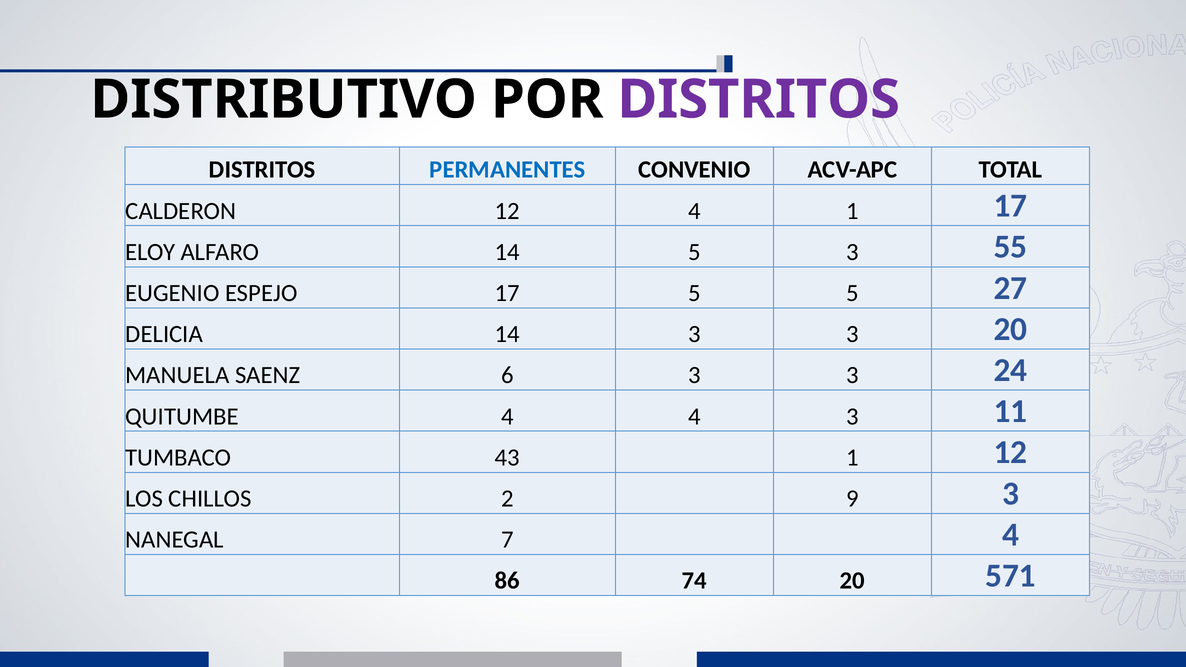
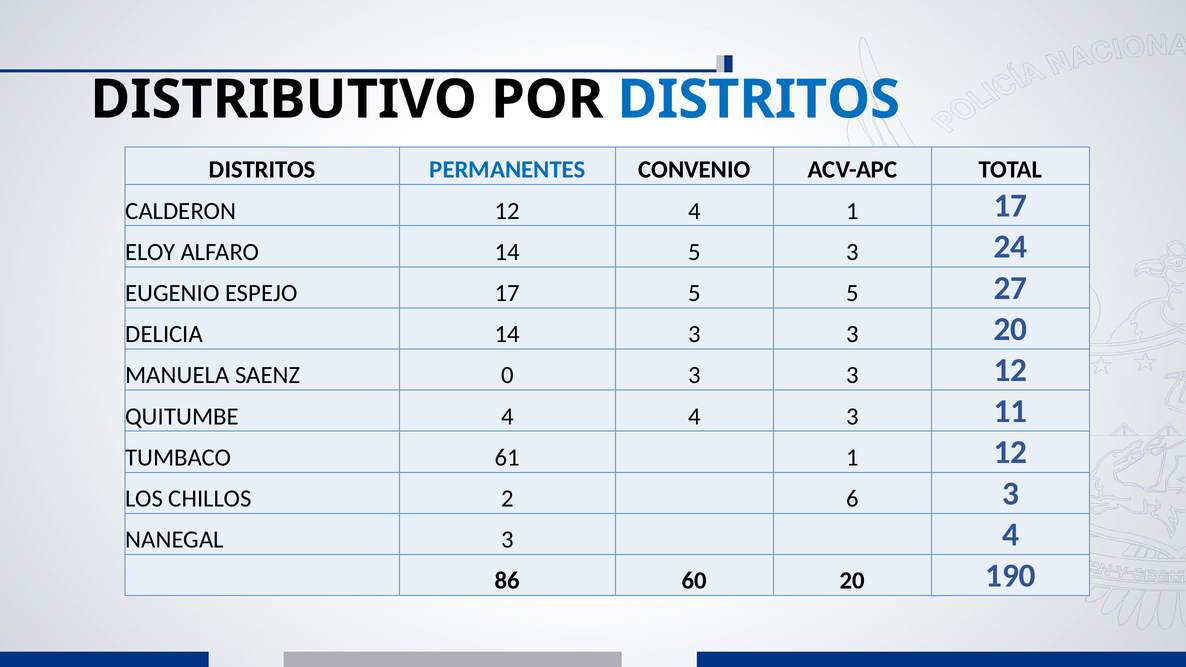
DISTRITOS at (759, 100) colour: purple -> blue
55: 55 -> 24
6: 6 -> 0
3 24: 24 -> 12
43: 43 -> 61
9: 9 -> 6
NANEGAL 7: 7 -> 3
74: 74 -> 60
571: 571 -> 190
